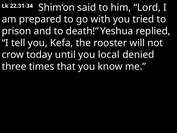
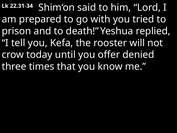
local: local -> offer
